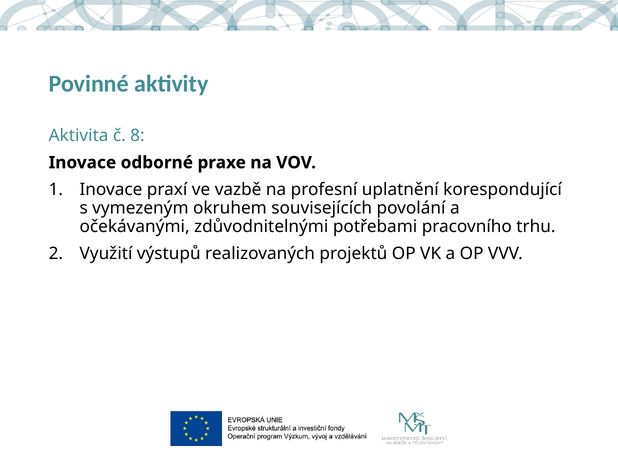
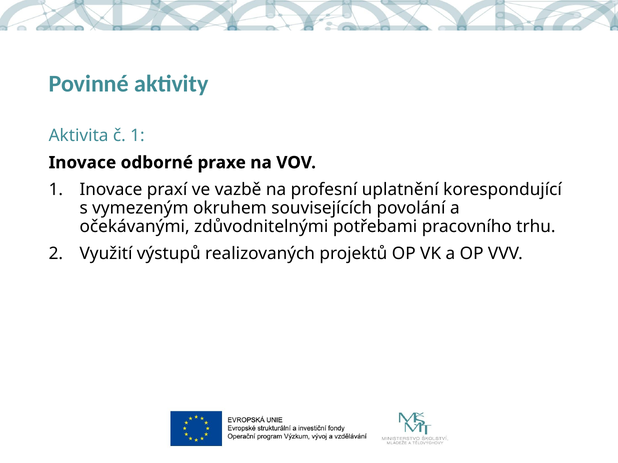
č 8: 8 -> 1
